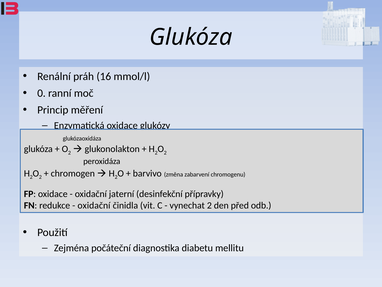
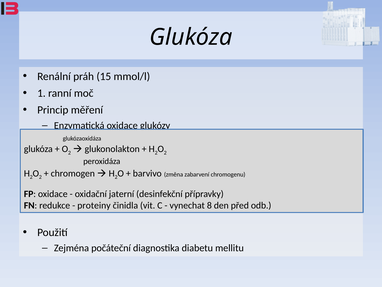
16: 16 -> 15
0: 0 -> 1
oxidační at (94, 205): oxidační -> proteiny
vynechat 2: 2 -> 8
